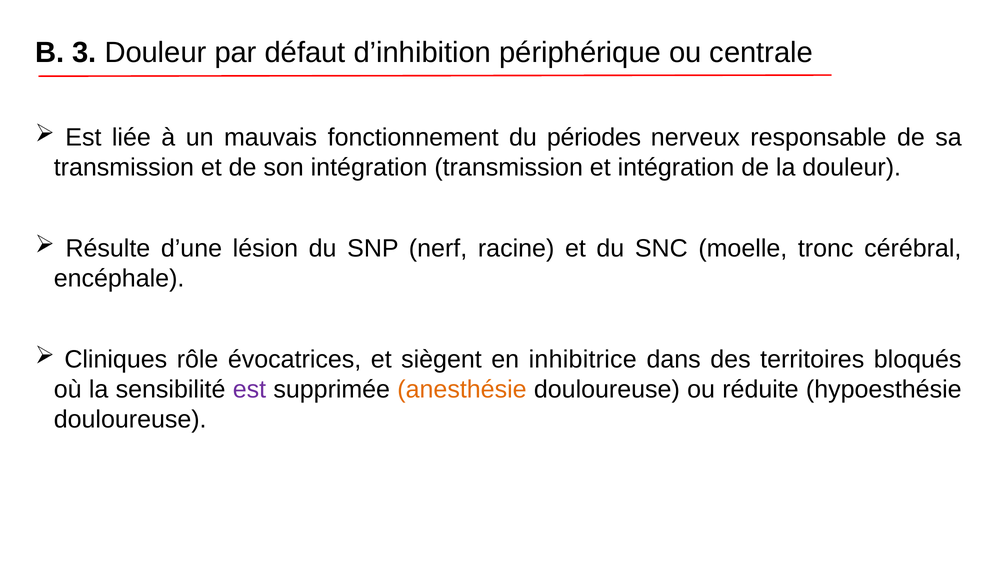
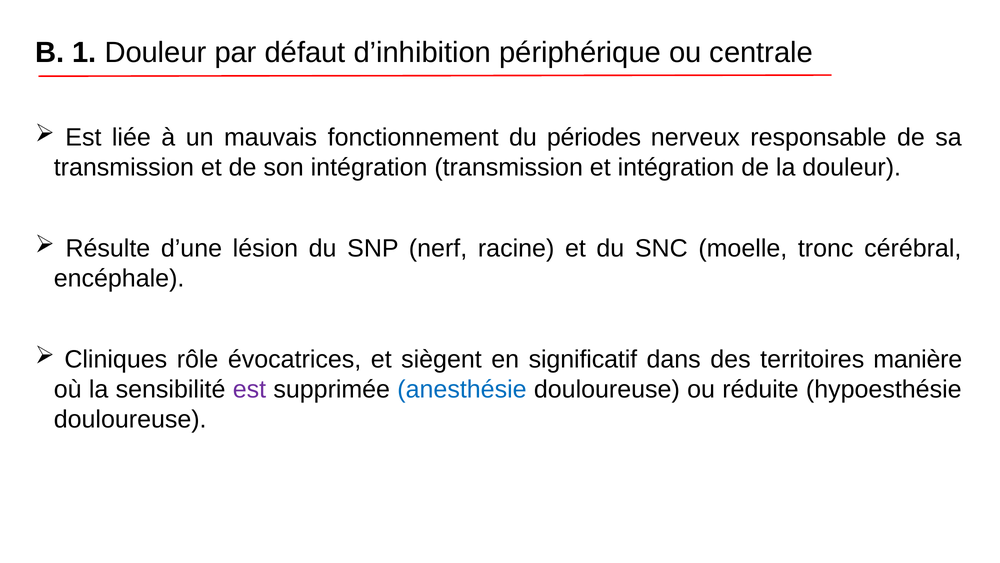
3: 3 -> 1
inhibitrice: inhibitrice -> significatif
bloqués: bloqués -> manière
anesthésie colour: orange -> blue
